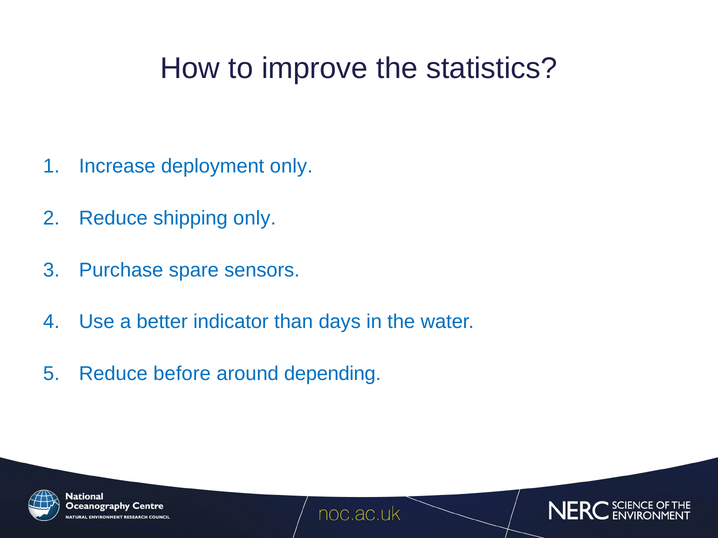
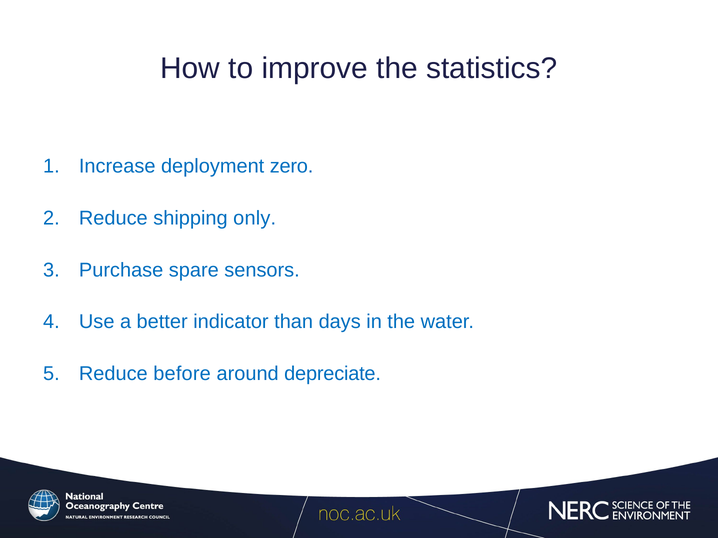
deployment only: only -> zero
depending: depending -> depreciate
